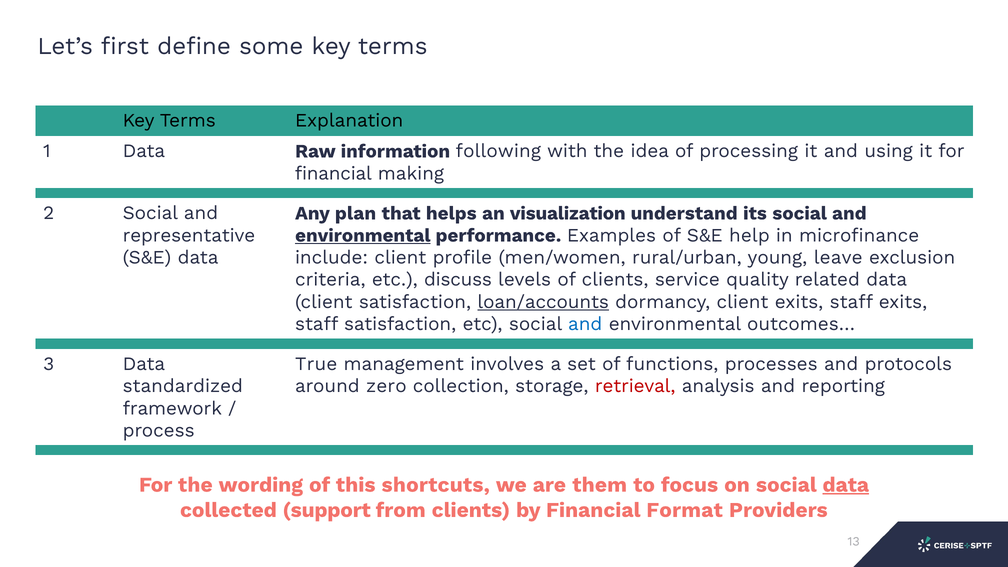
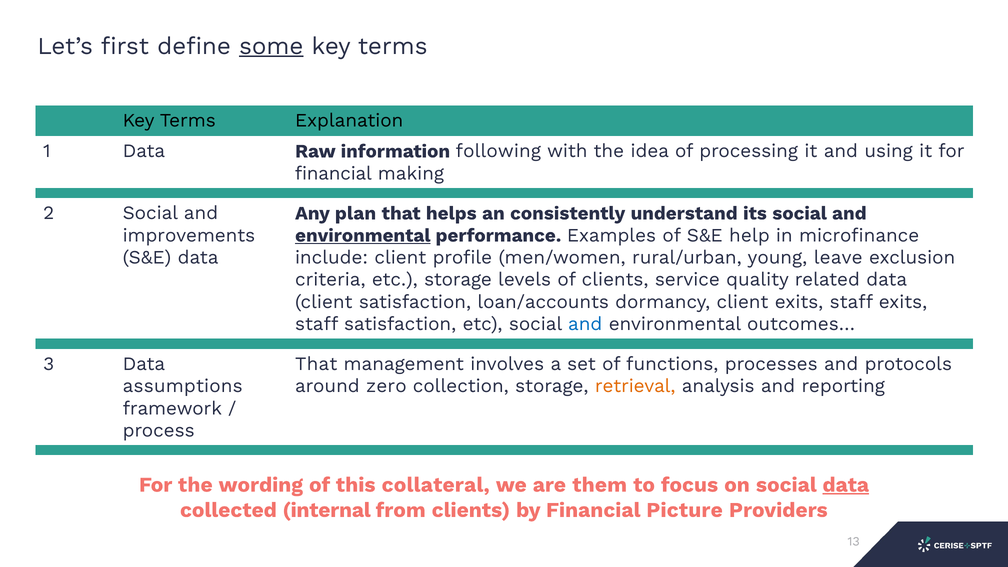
some underline: none -> present
visualization: visualization -> consistently
representative: representative -> improvements
etc discuss: discuss -> storage
loan/accounts underline: present -> none
True at (316, 364): True -> That
standardized: standardized -> assumptions
retrieval colour: red -> orange
shortcuts: shortcuts -> collateral
support: support -> internal
Format: Format -> Picture
